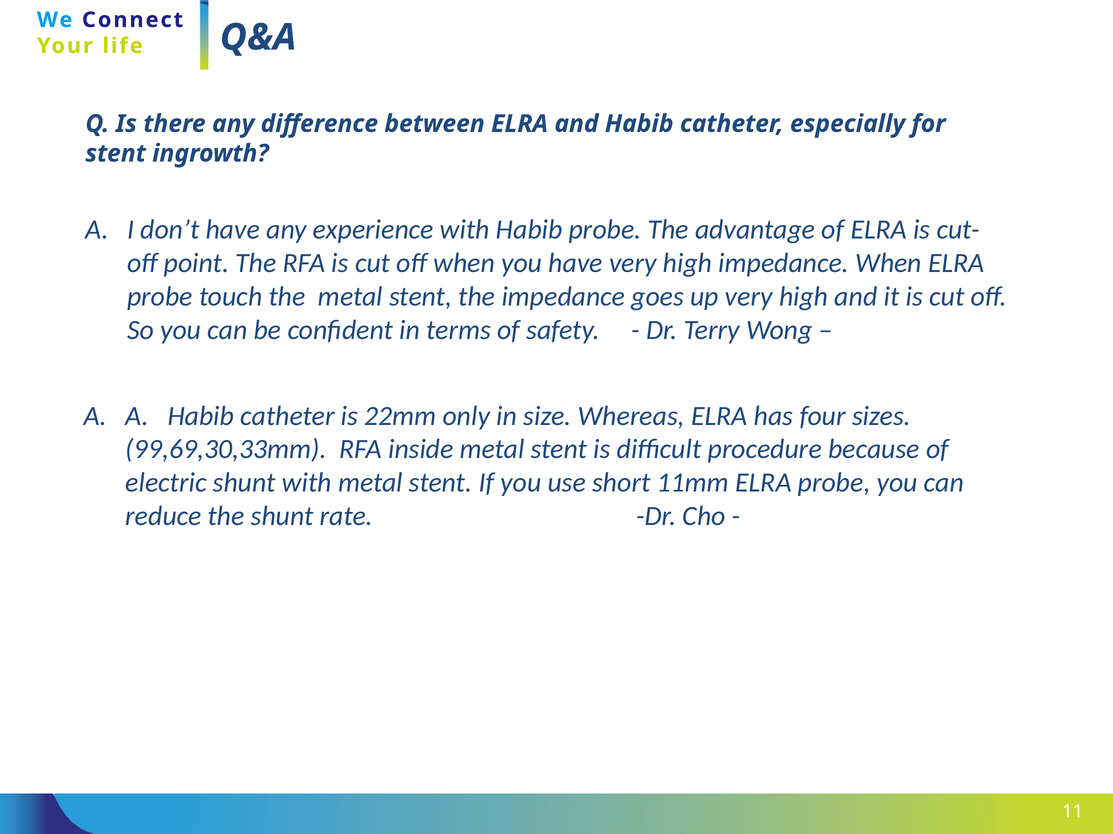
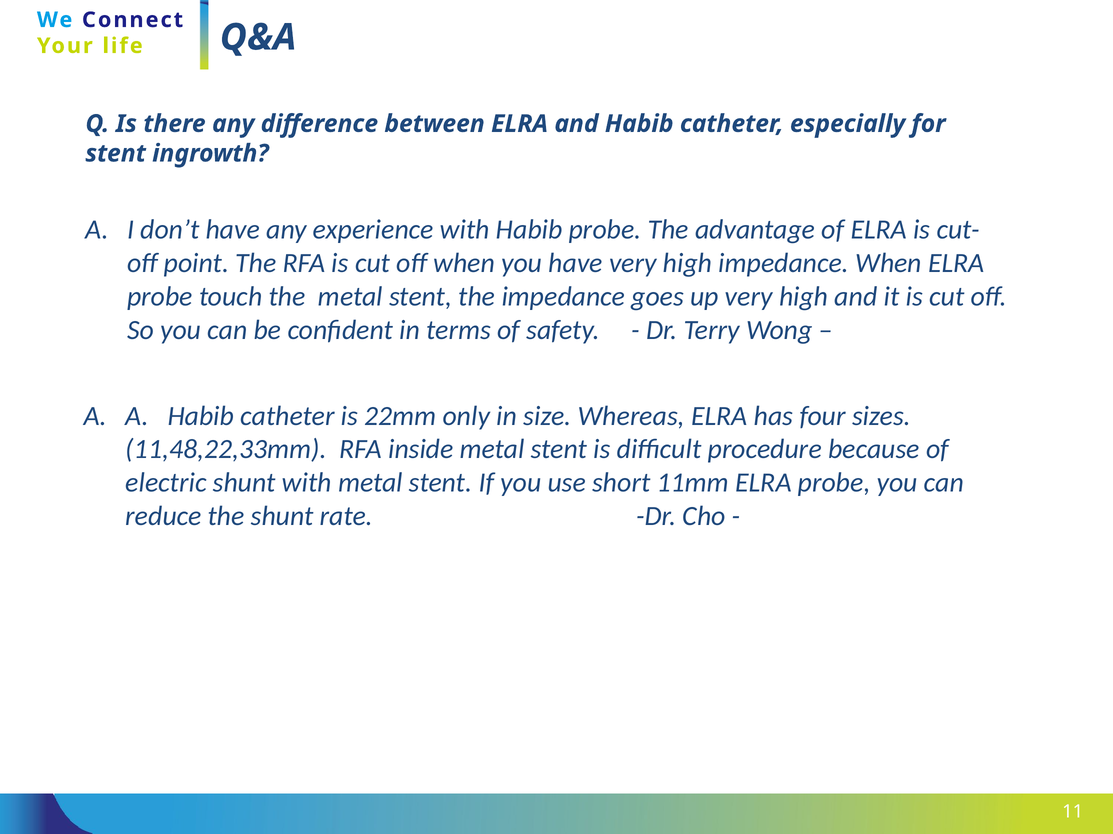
99,69,30,33mm: 99,69,30,33mm -> 11,48,22,33mm
